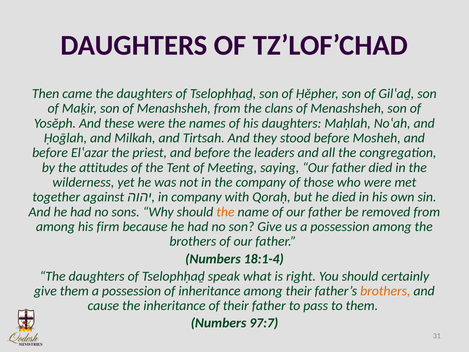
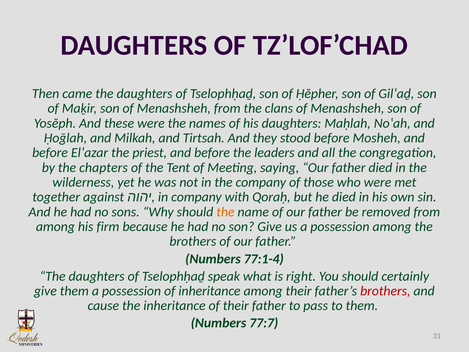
attitudes: attitudes -> chapters
18:1-4: 18:1-4 -> 77:1-4
brothers at (385, 291) colour: orange -> red
97:7: 97:7 -> 77:7
